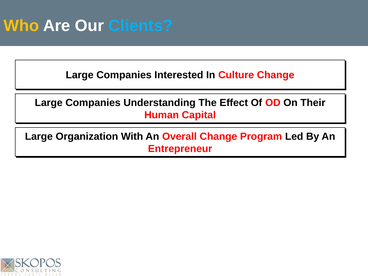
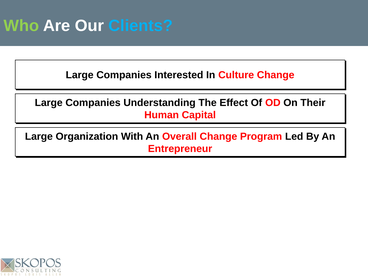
Who colour: yellow -> light green
